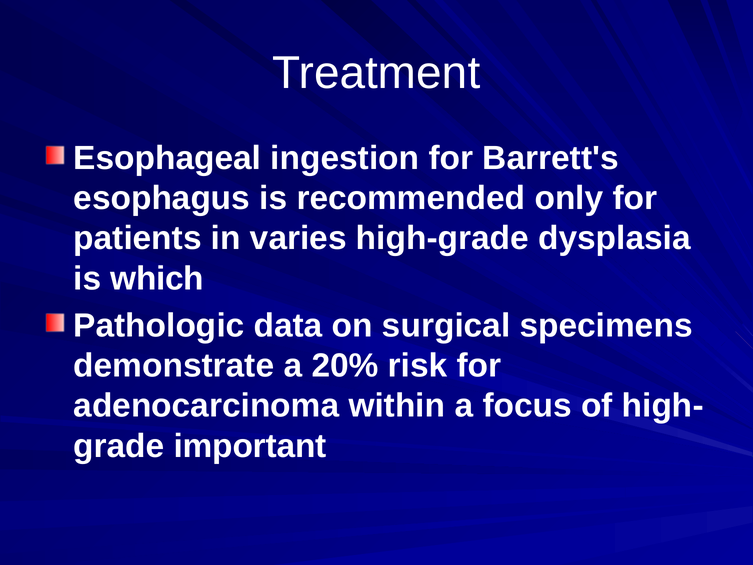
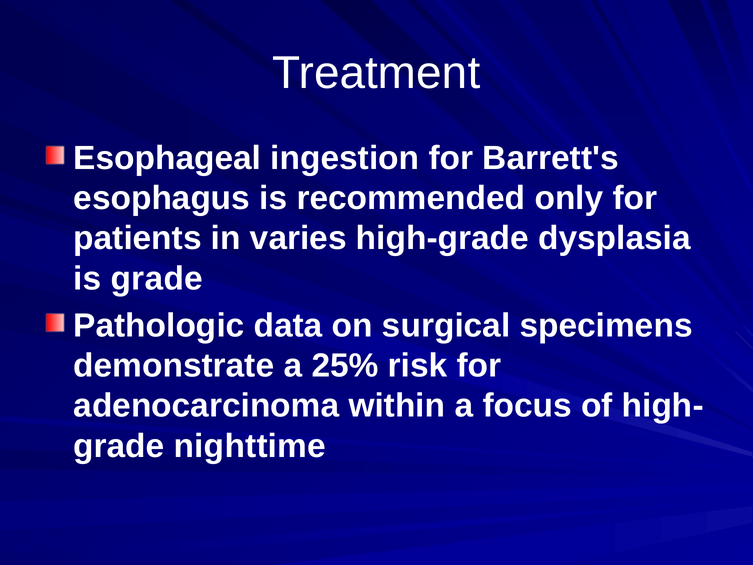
is which: which -> grade
20%: 20% -> 25%
important: important -> nighttime
